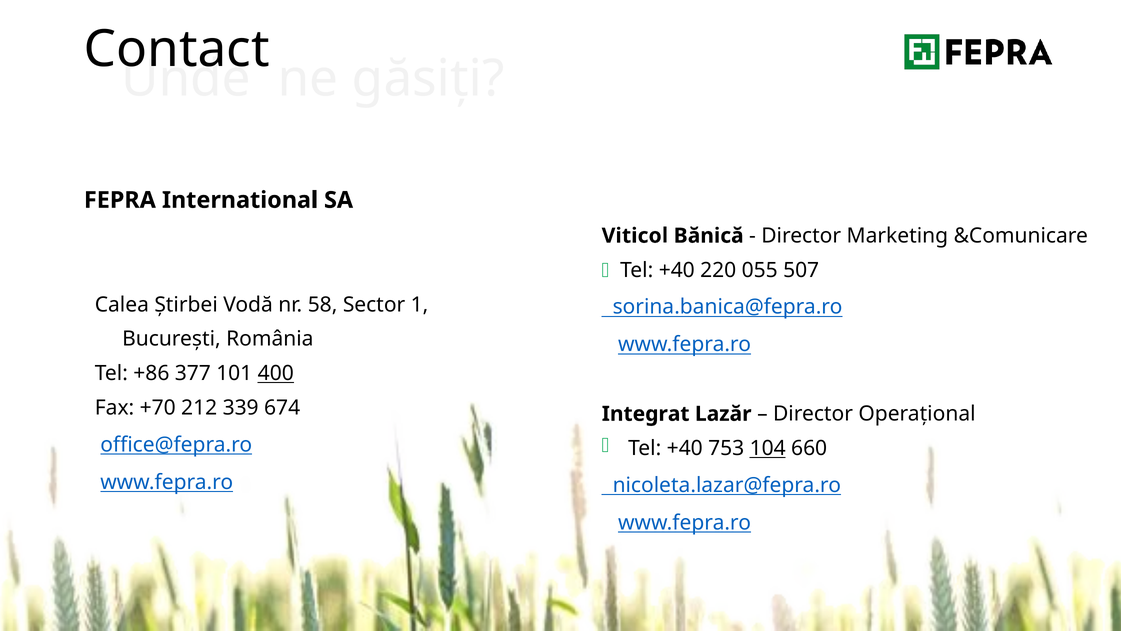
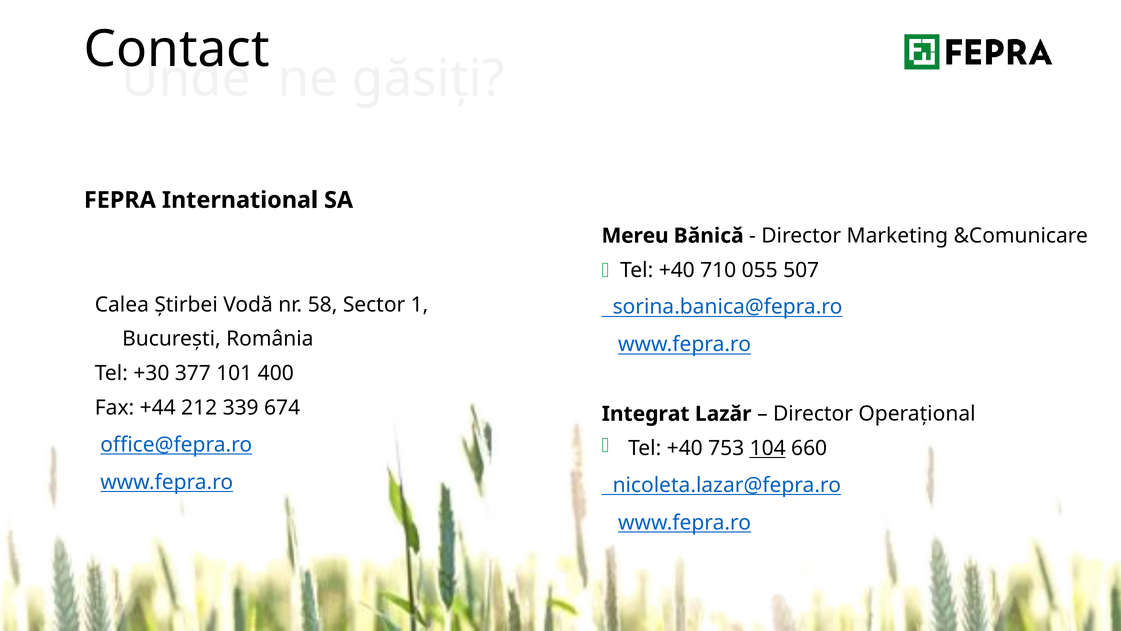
Viticol: Viticol -> Mereu
220: 220 -> 710
+86: +86 -> +30
400 underline: present -> none
+70: +70 -> +44
